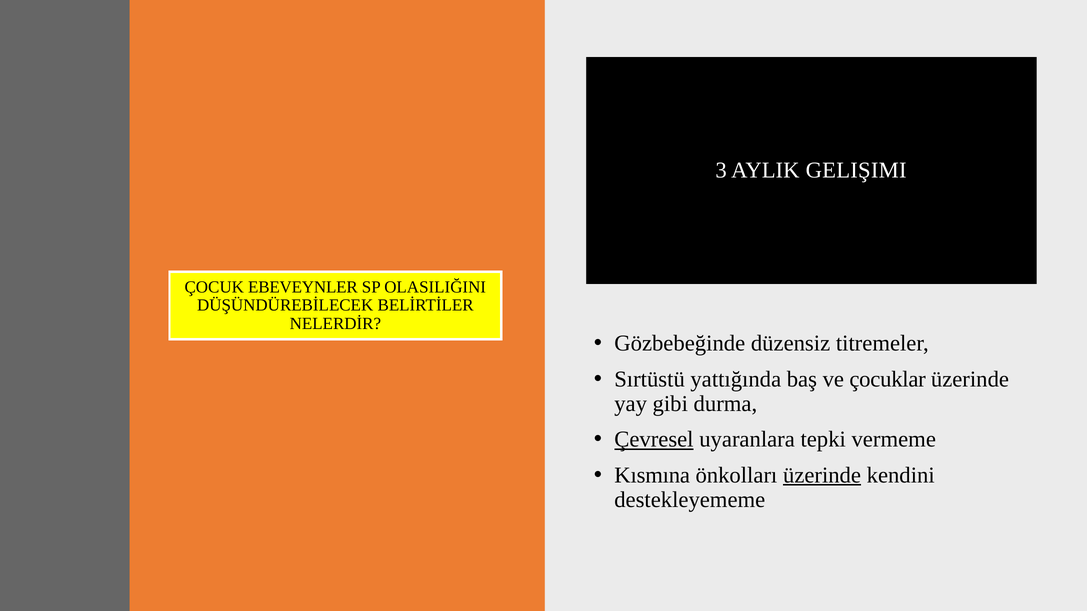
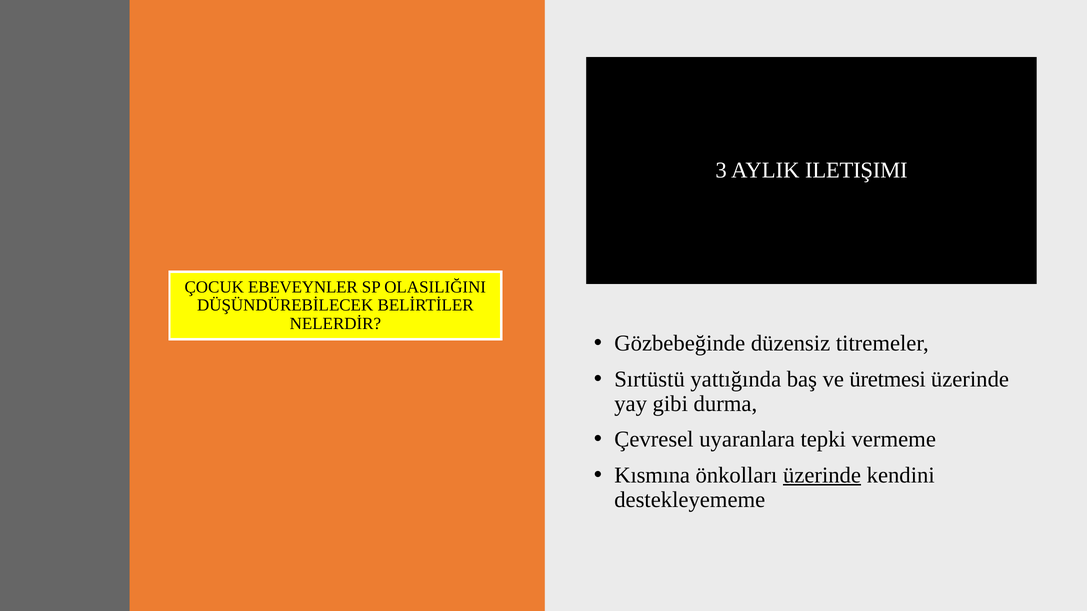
GELIŞIMI: GELIŞIMI -> ILETIŞIMI
çocuklar: çocuklar -> üretmesi
Çevresel underline: present -> none
